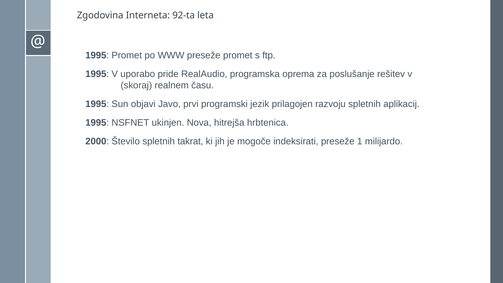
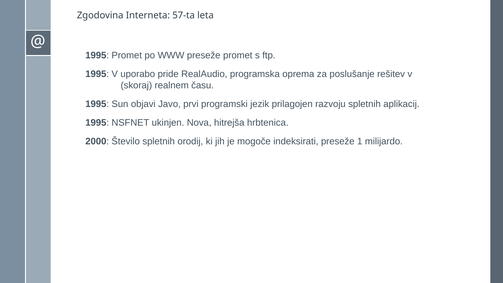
92-ta: 92-ta -> 57-ta
takrat: takrat -> orodij
